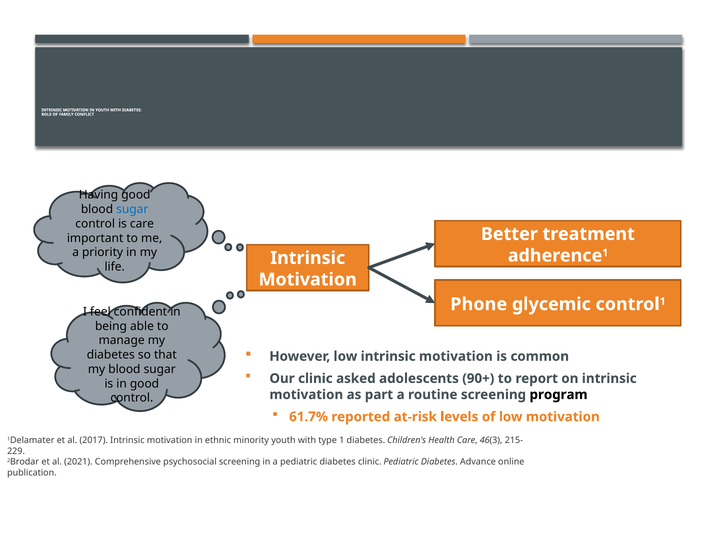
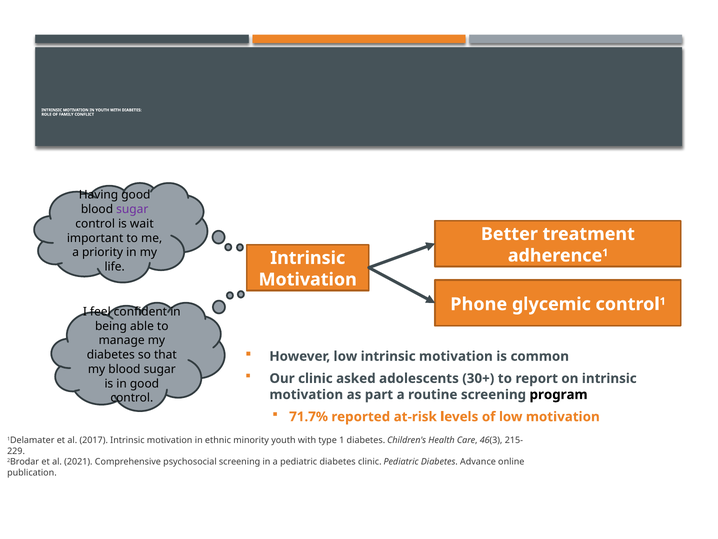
sugar at (132, 209) colour: blue -> purple
is care: care -> wait
90+: 90+ -> 30+
61.7%: 61.7% -> 71.7%
